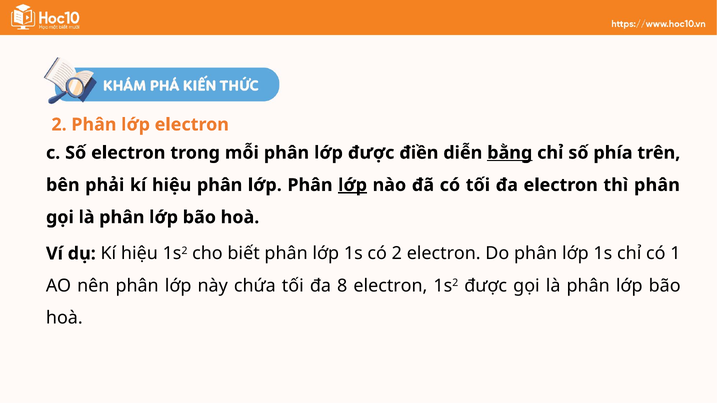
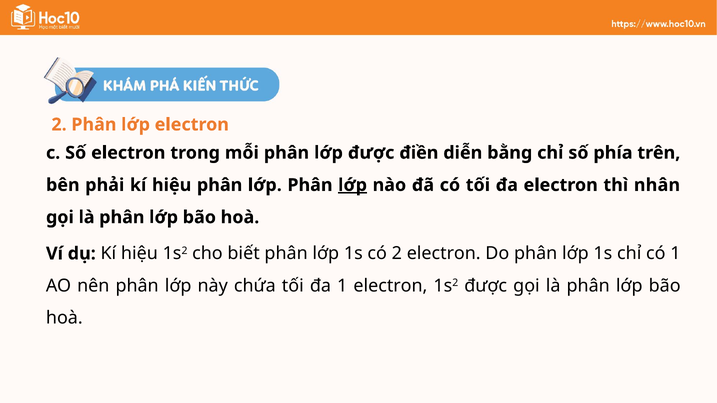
bằng underline: present -> none
thì phân: phân -> nhân
đa 8: 8 -> 1
